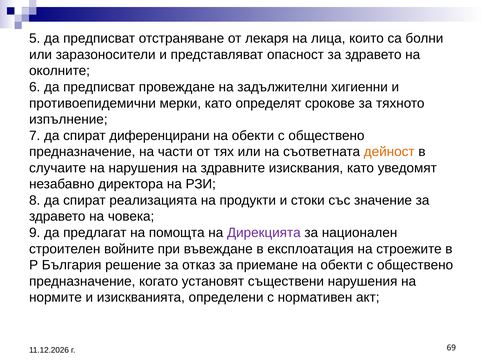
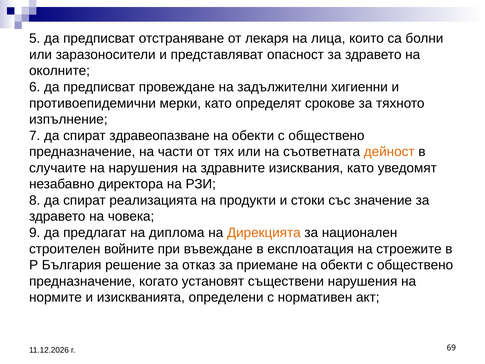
диференцирани: диференцирани -> здравеопазване
помощта: помощта -> диплома
Дирекцията colour: purple -> orange
